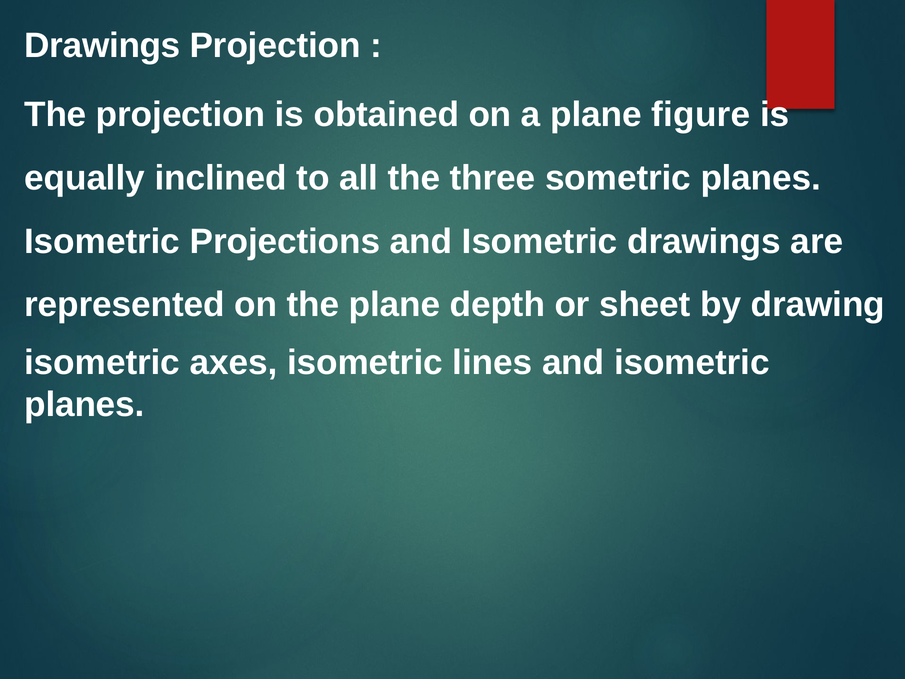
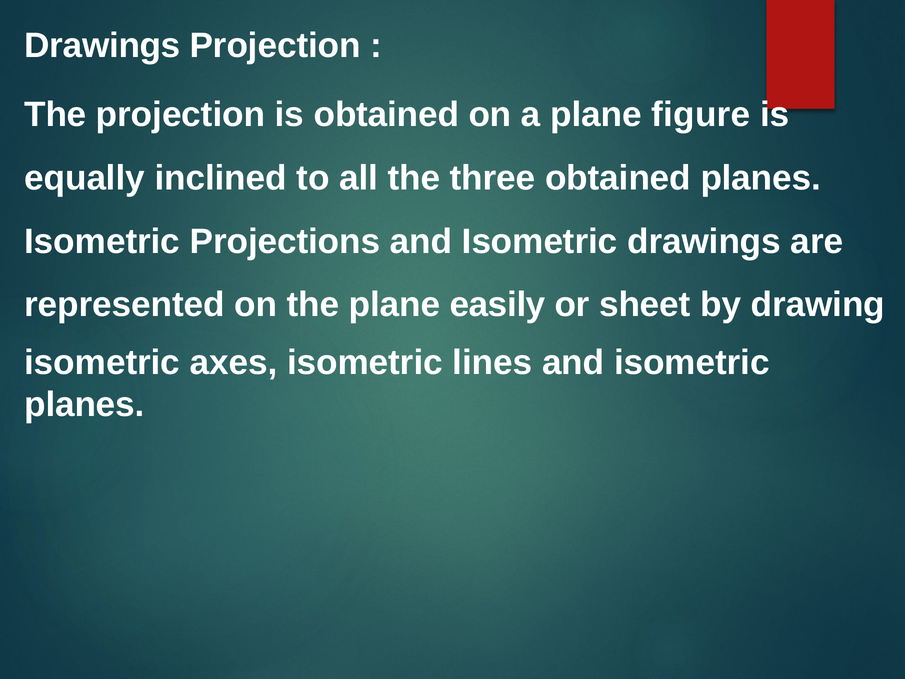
three sometric: sometric -> obtained
depth: depth -> easily
